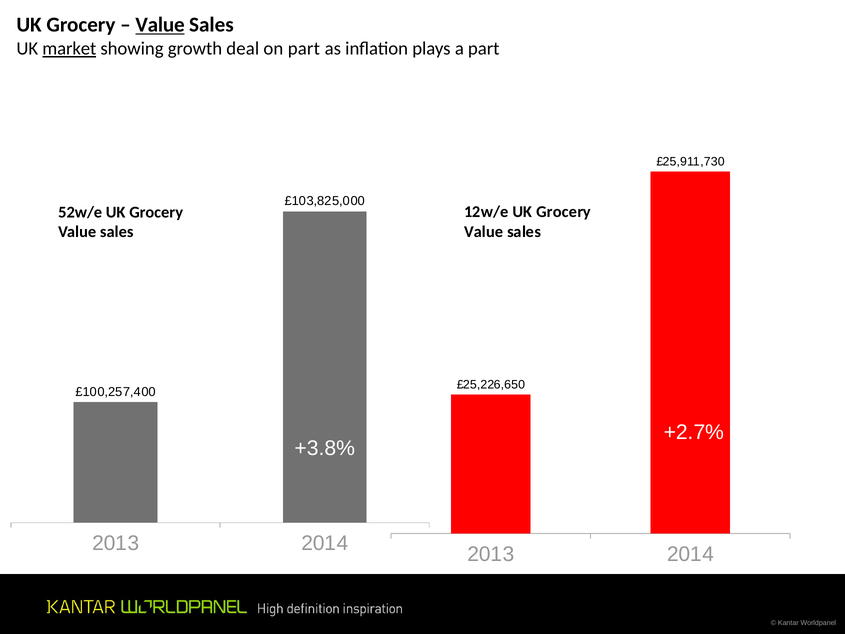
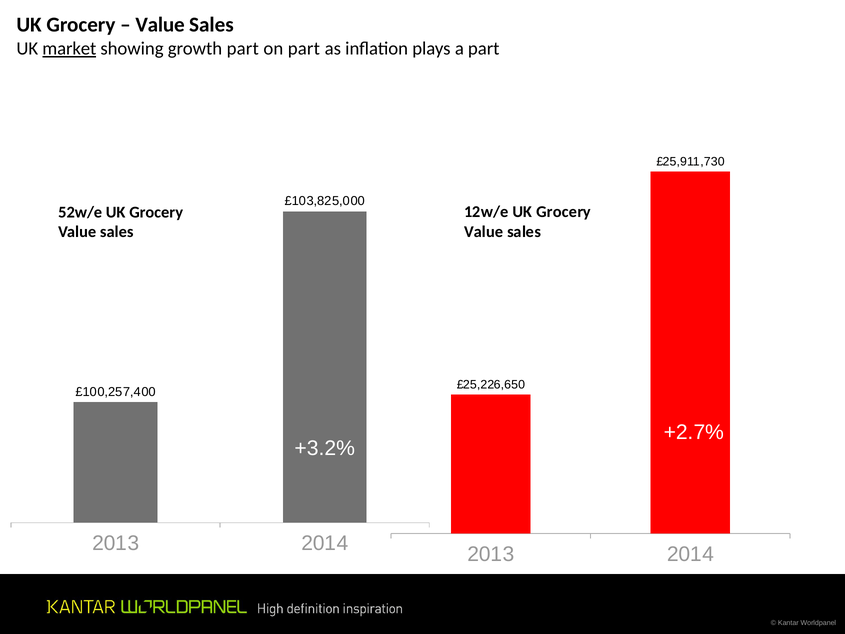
Value at (160, 25) underline: present -> none
growth deal: deal -> part
+3.8%: +3.8% -> +3.2%
